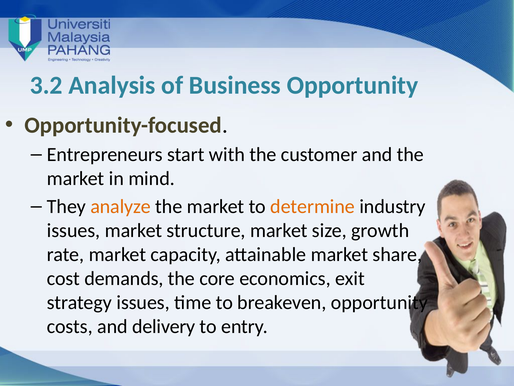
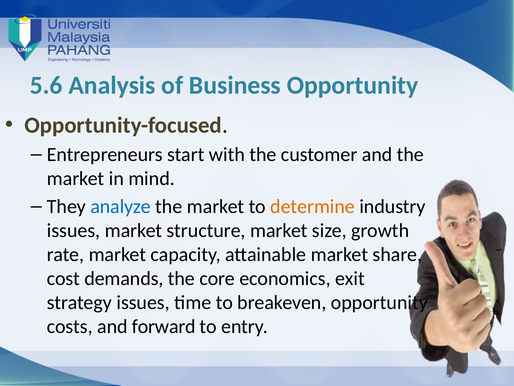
3.2: 3.2 -> 5.6
analyze colour: orange -> blue
delivery: delivery -> forward
